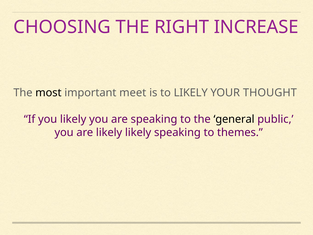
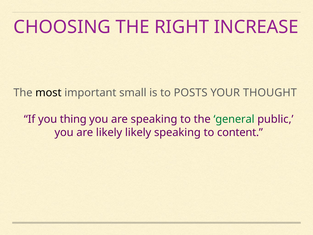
meet: meet -> small
to LIKELY: LIKELY -> POSTS
you likely: likely -> thing
general colour: black -> green
themes: themes -> content
